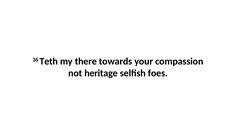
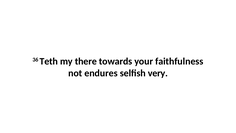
compassion: compassion -> faithfulness
heritage: heritage -> endures
foes: foes -> very
